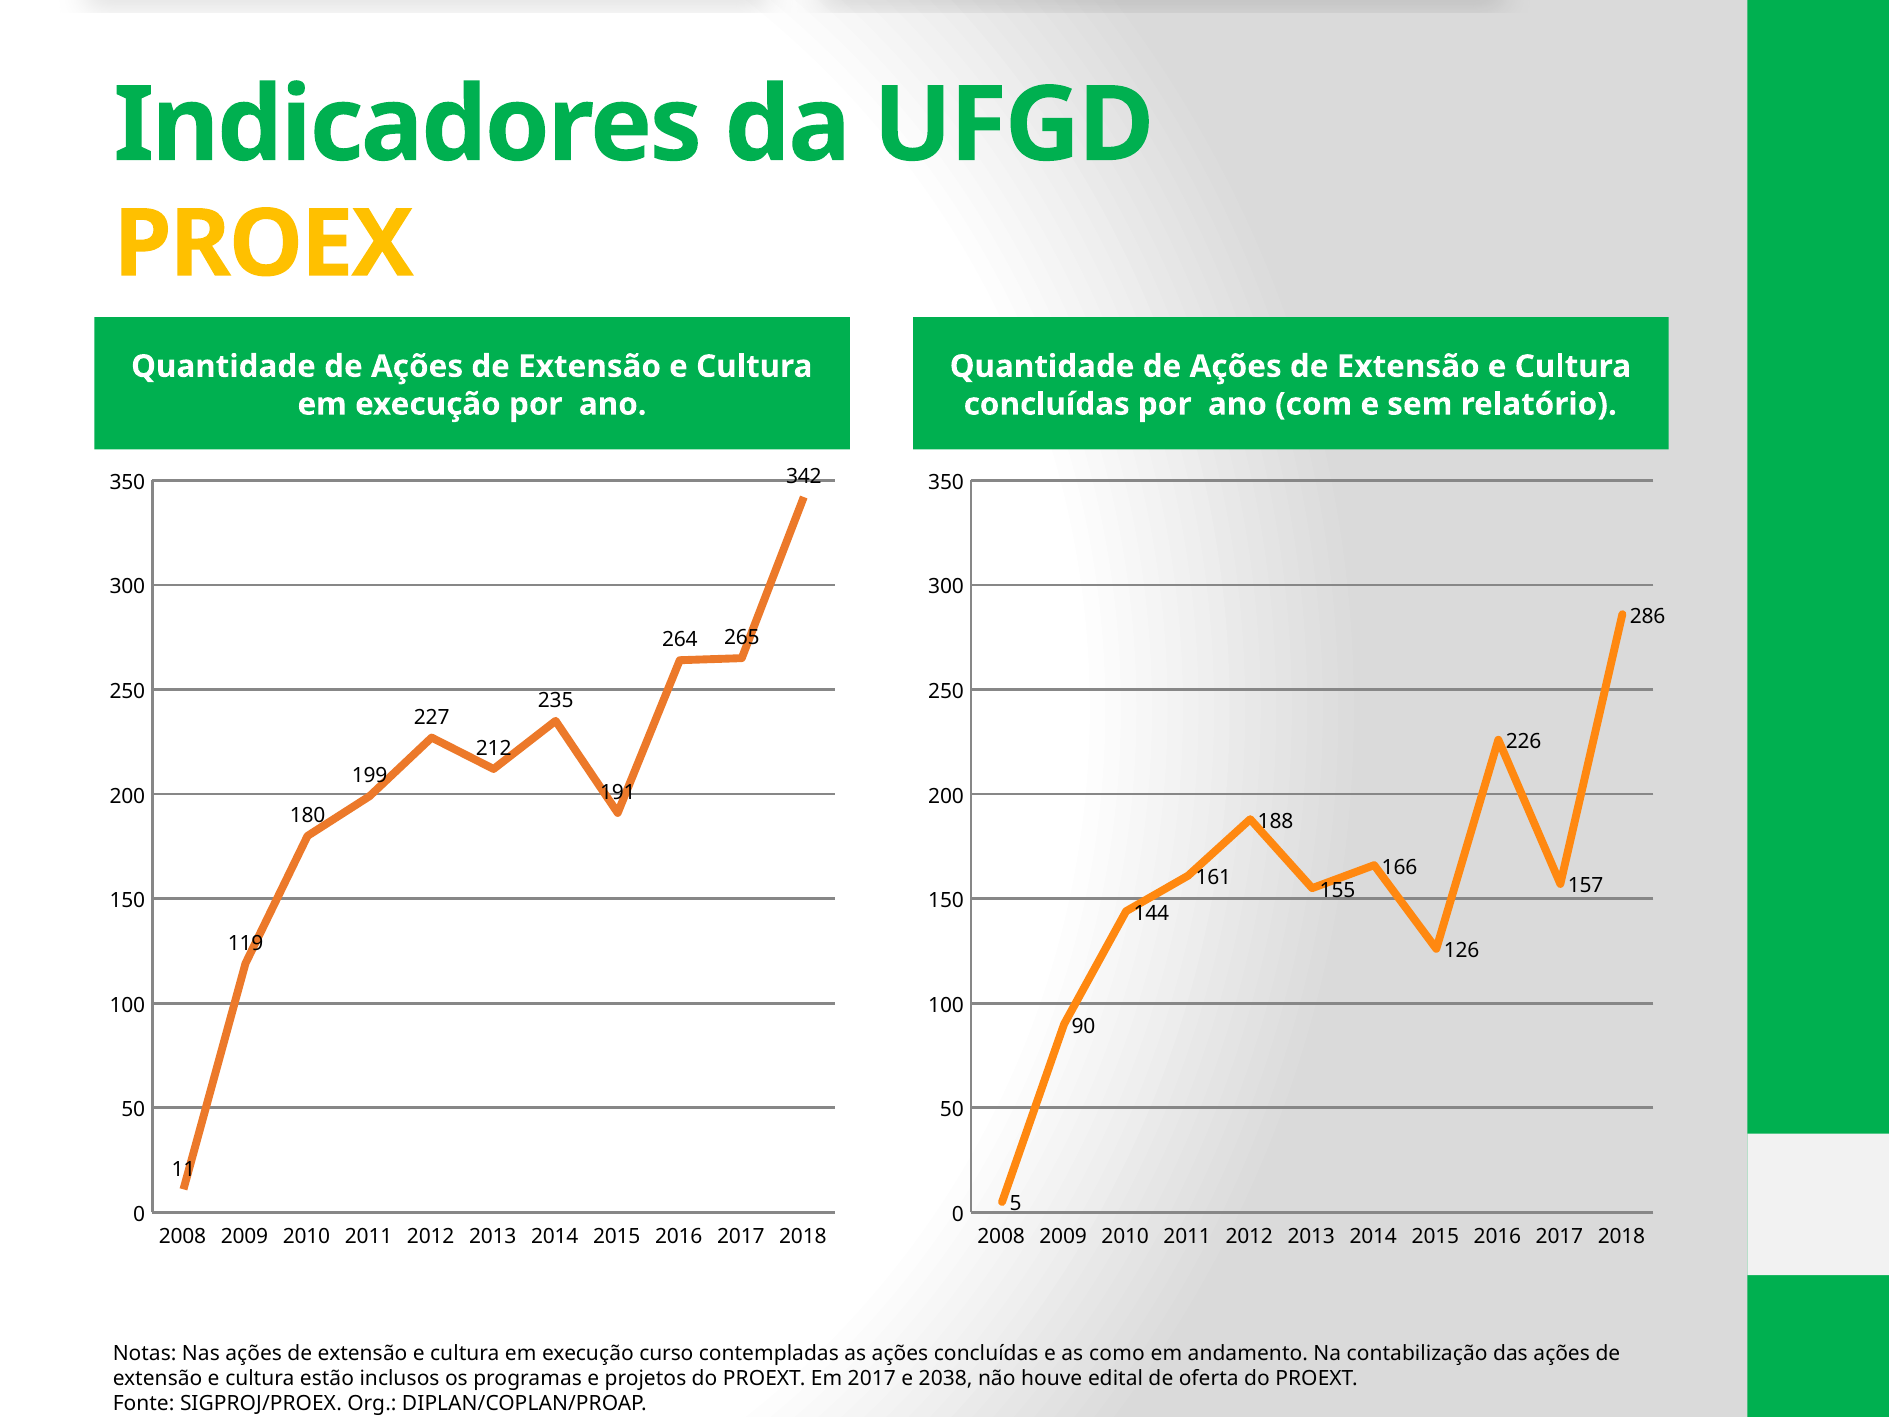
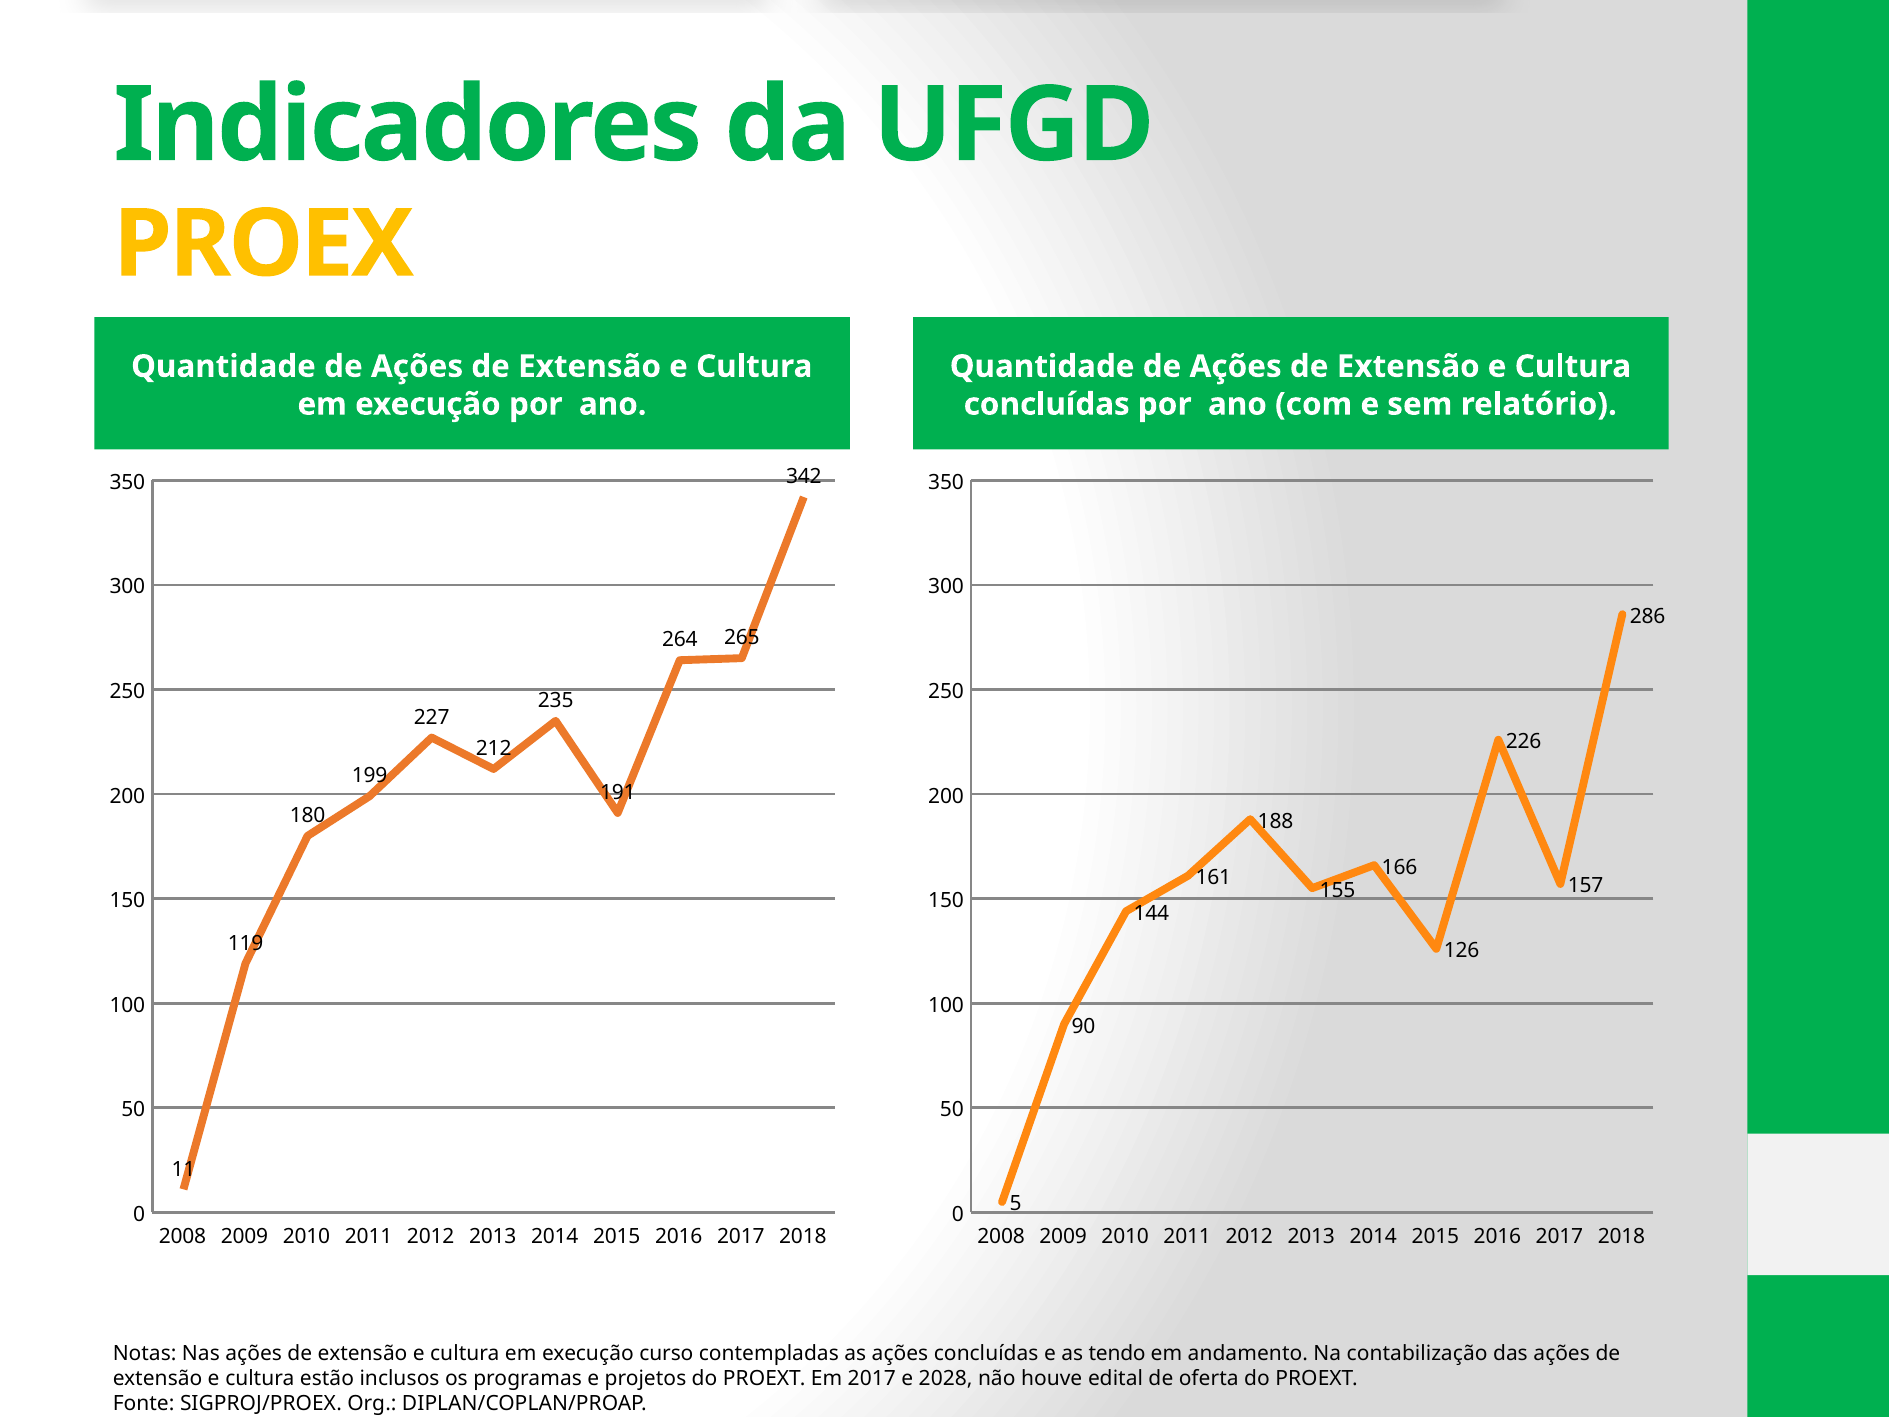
como: como -> tendo
2038: 2038 -> 2028
